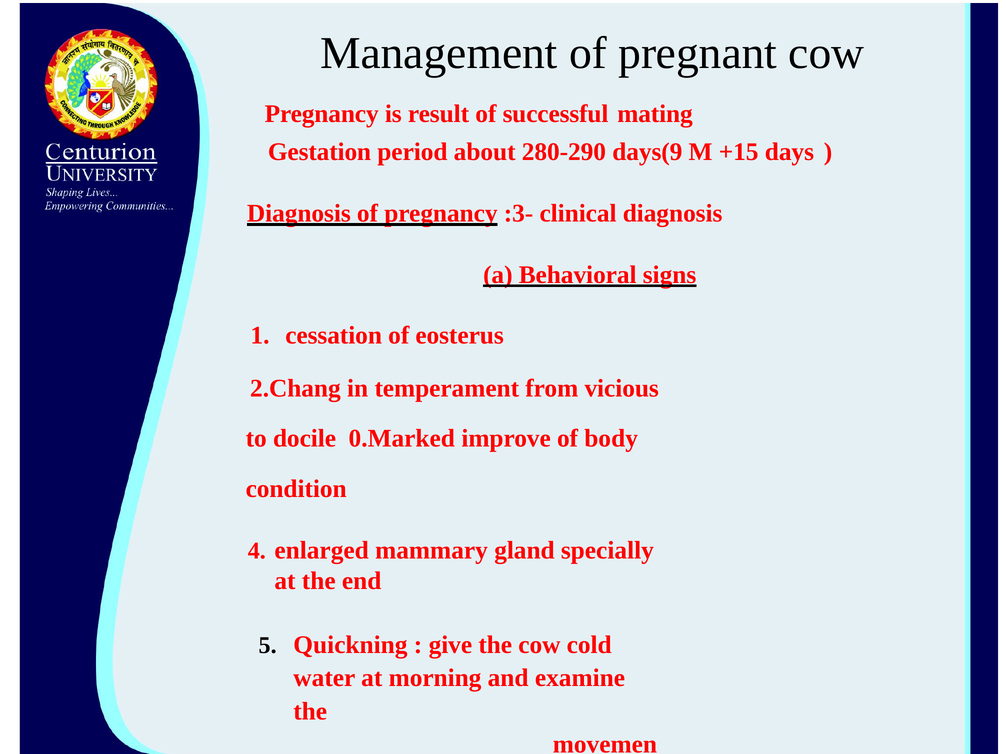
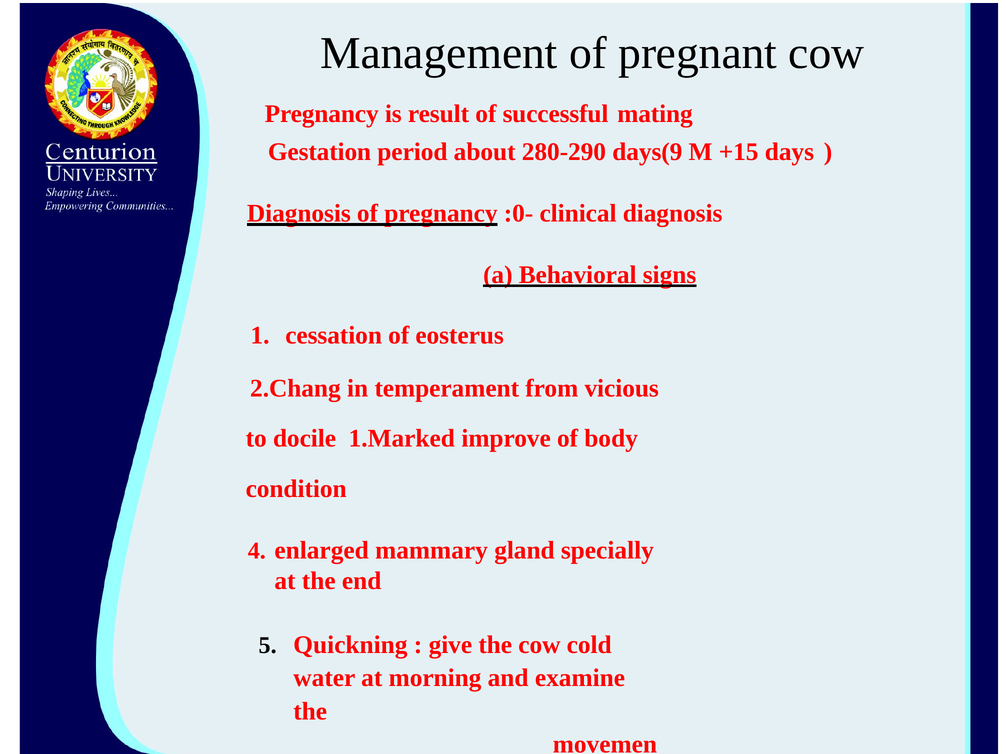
:3-: :3- -> :0-
0.Marked: 0.Marked -> 1.Marked
